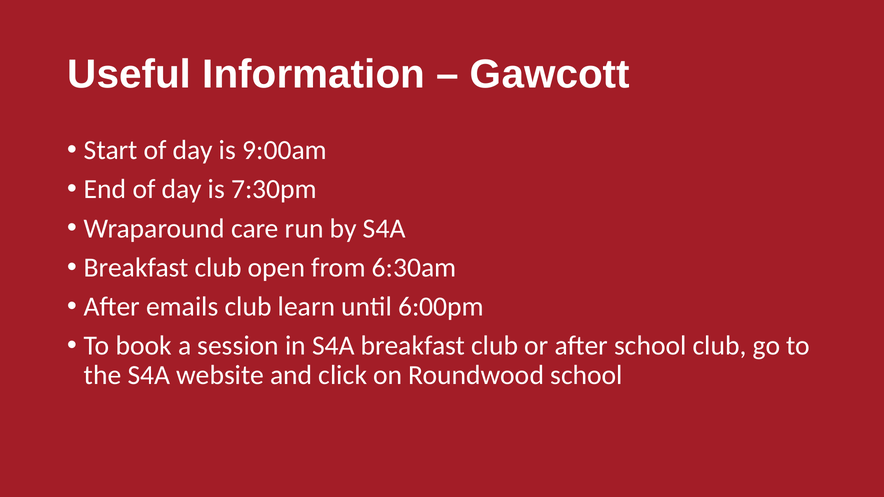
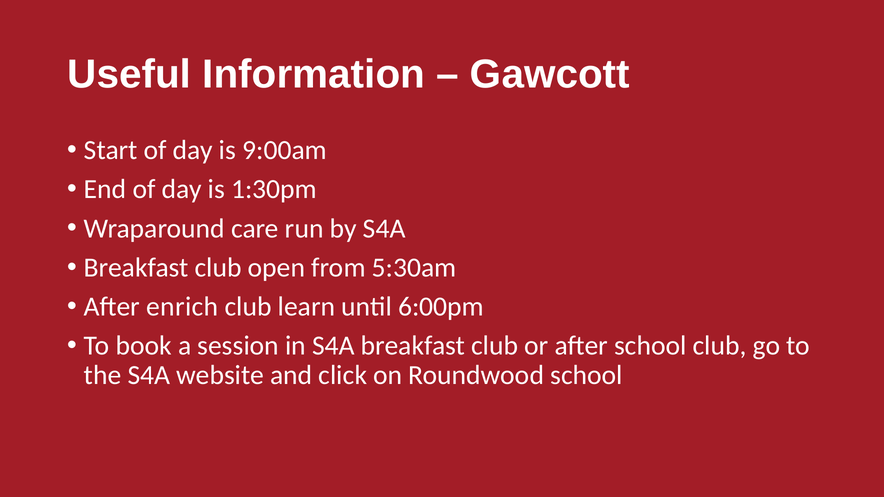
7:30pm: 7:30pm -> 1:30pm
6:30am: 6:30am -> 5:30am
emails: emails -> enrich
